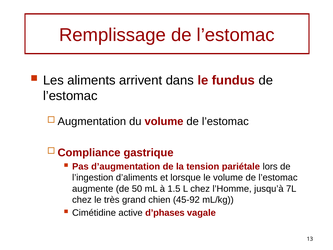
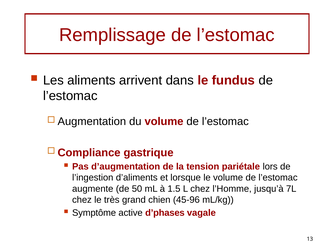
45-92: 45-92 -> 45-96
Cimétidine: Cimétidine -> Symptôme
